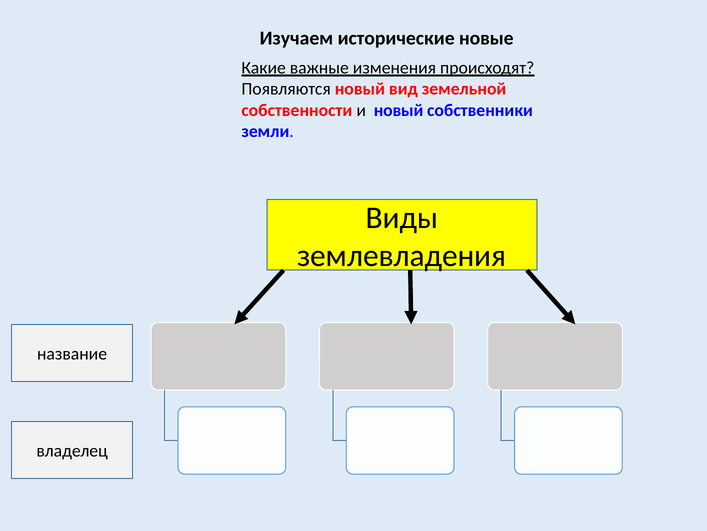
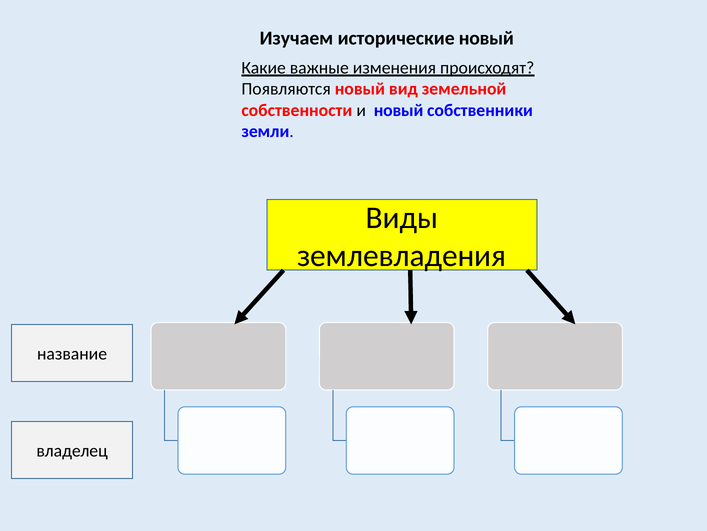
исторические новые: новые -> новый
